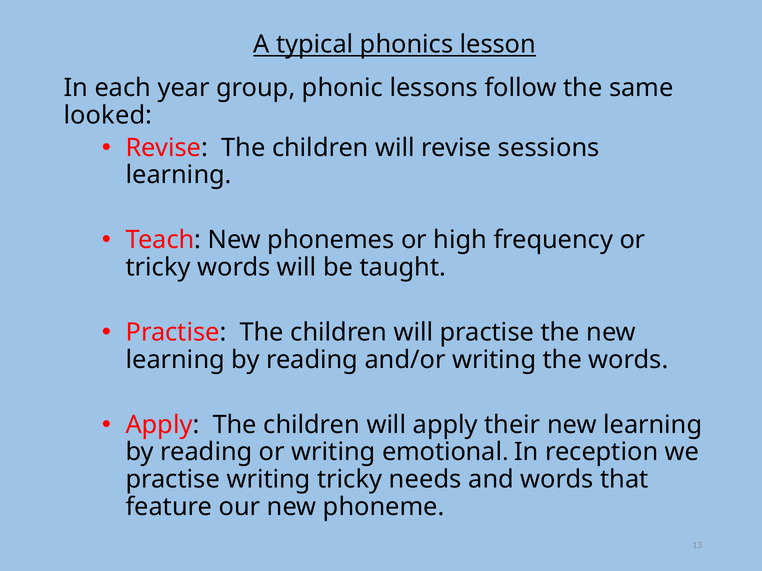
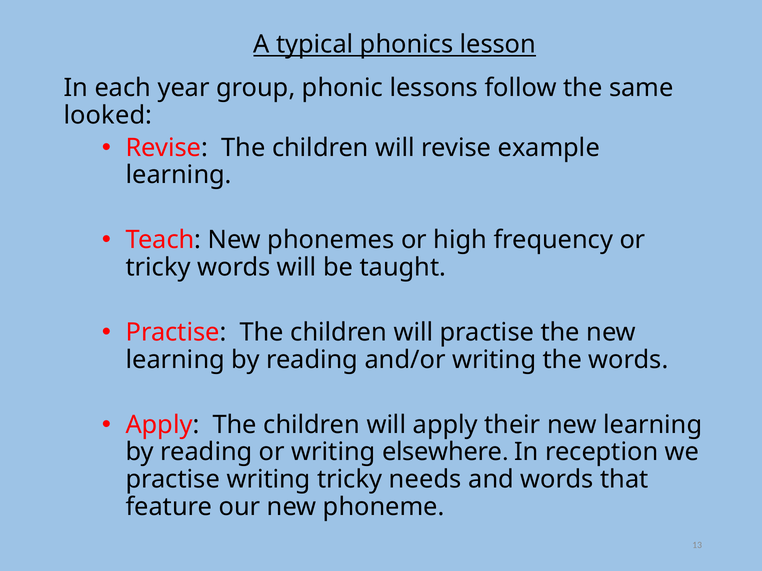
sessions: sessions -> example
emotional: emotional -> elsewhere
